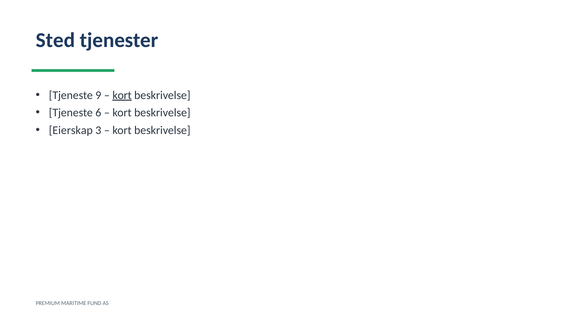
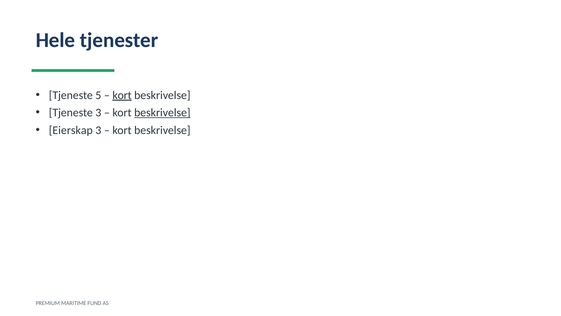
Sted: Sted -> Hele
9: 9 -> 5
Tjeneste 6: 6 -> 3
beskrivelse at (162, 113) underline: none -> present
